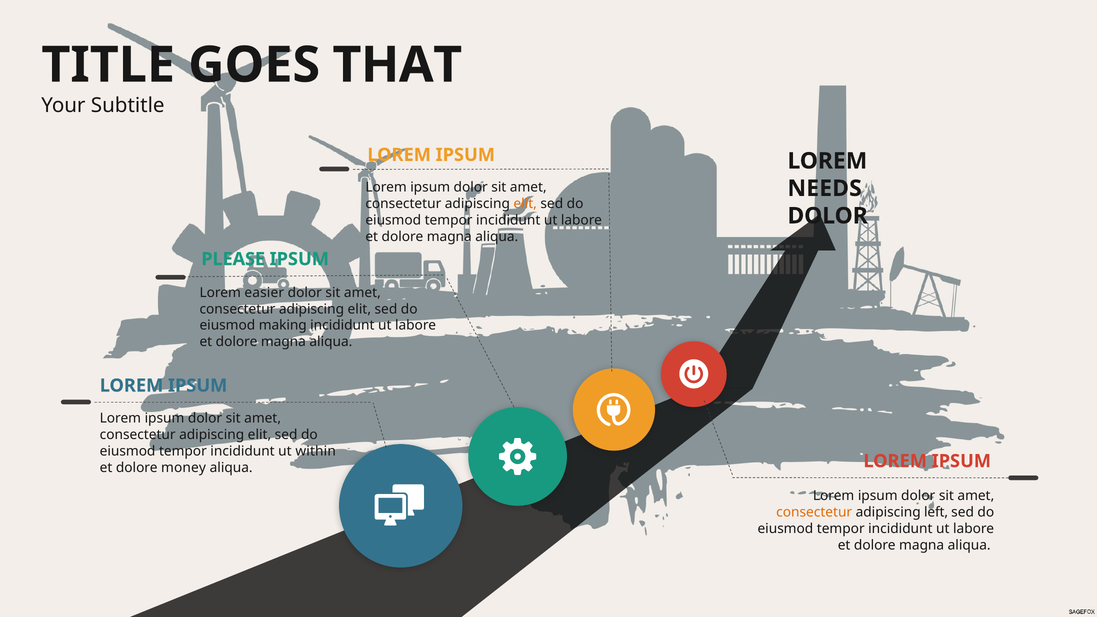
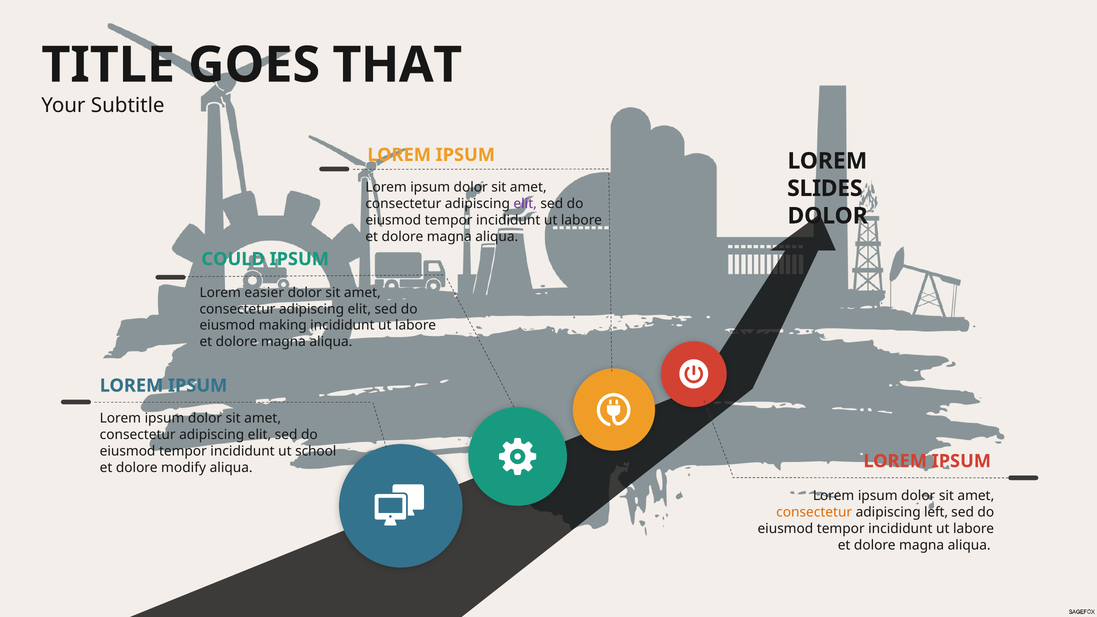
NEEDS: NEEDS -> SLIDES
elit at (525, 204) colour: orange -> purple
PLEASE: PLEASE -> COULD
within: within -> school
money: money -> modify
